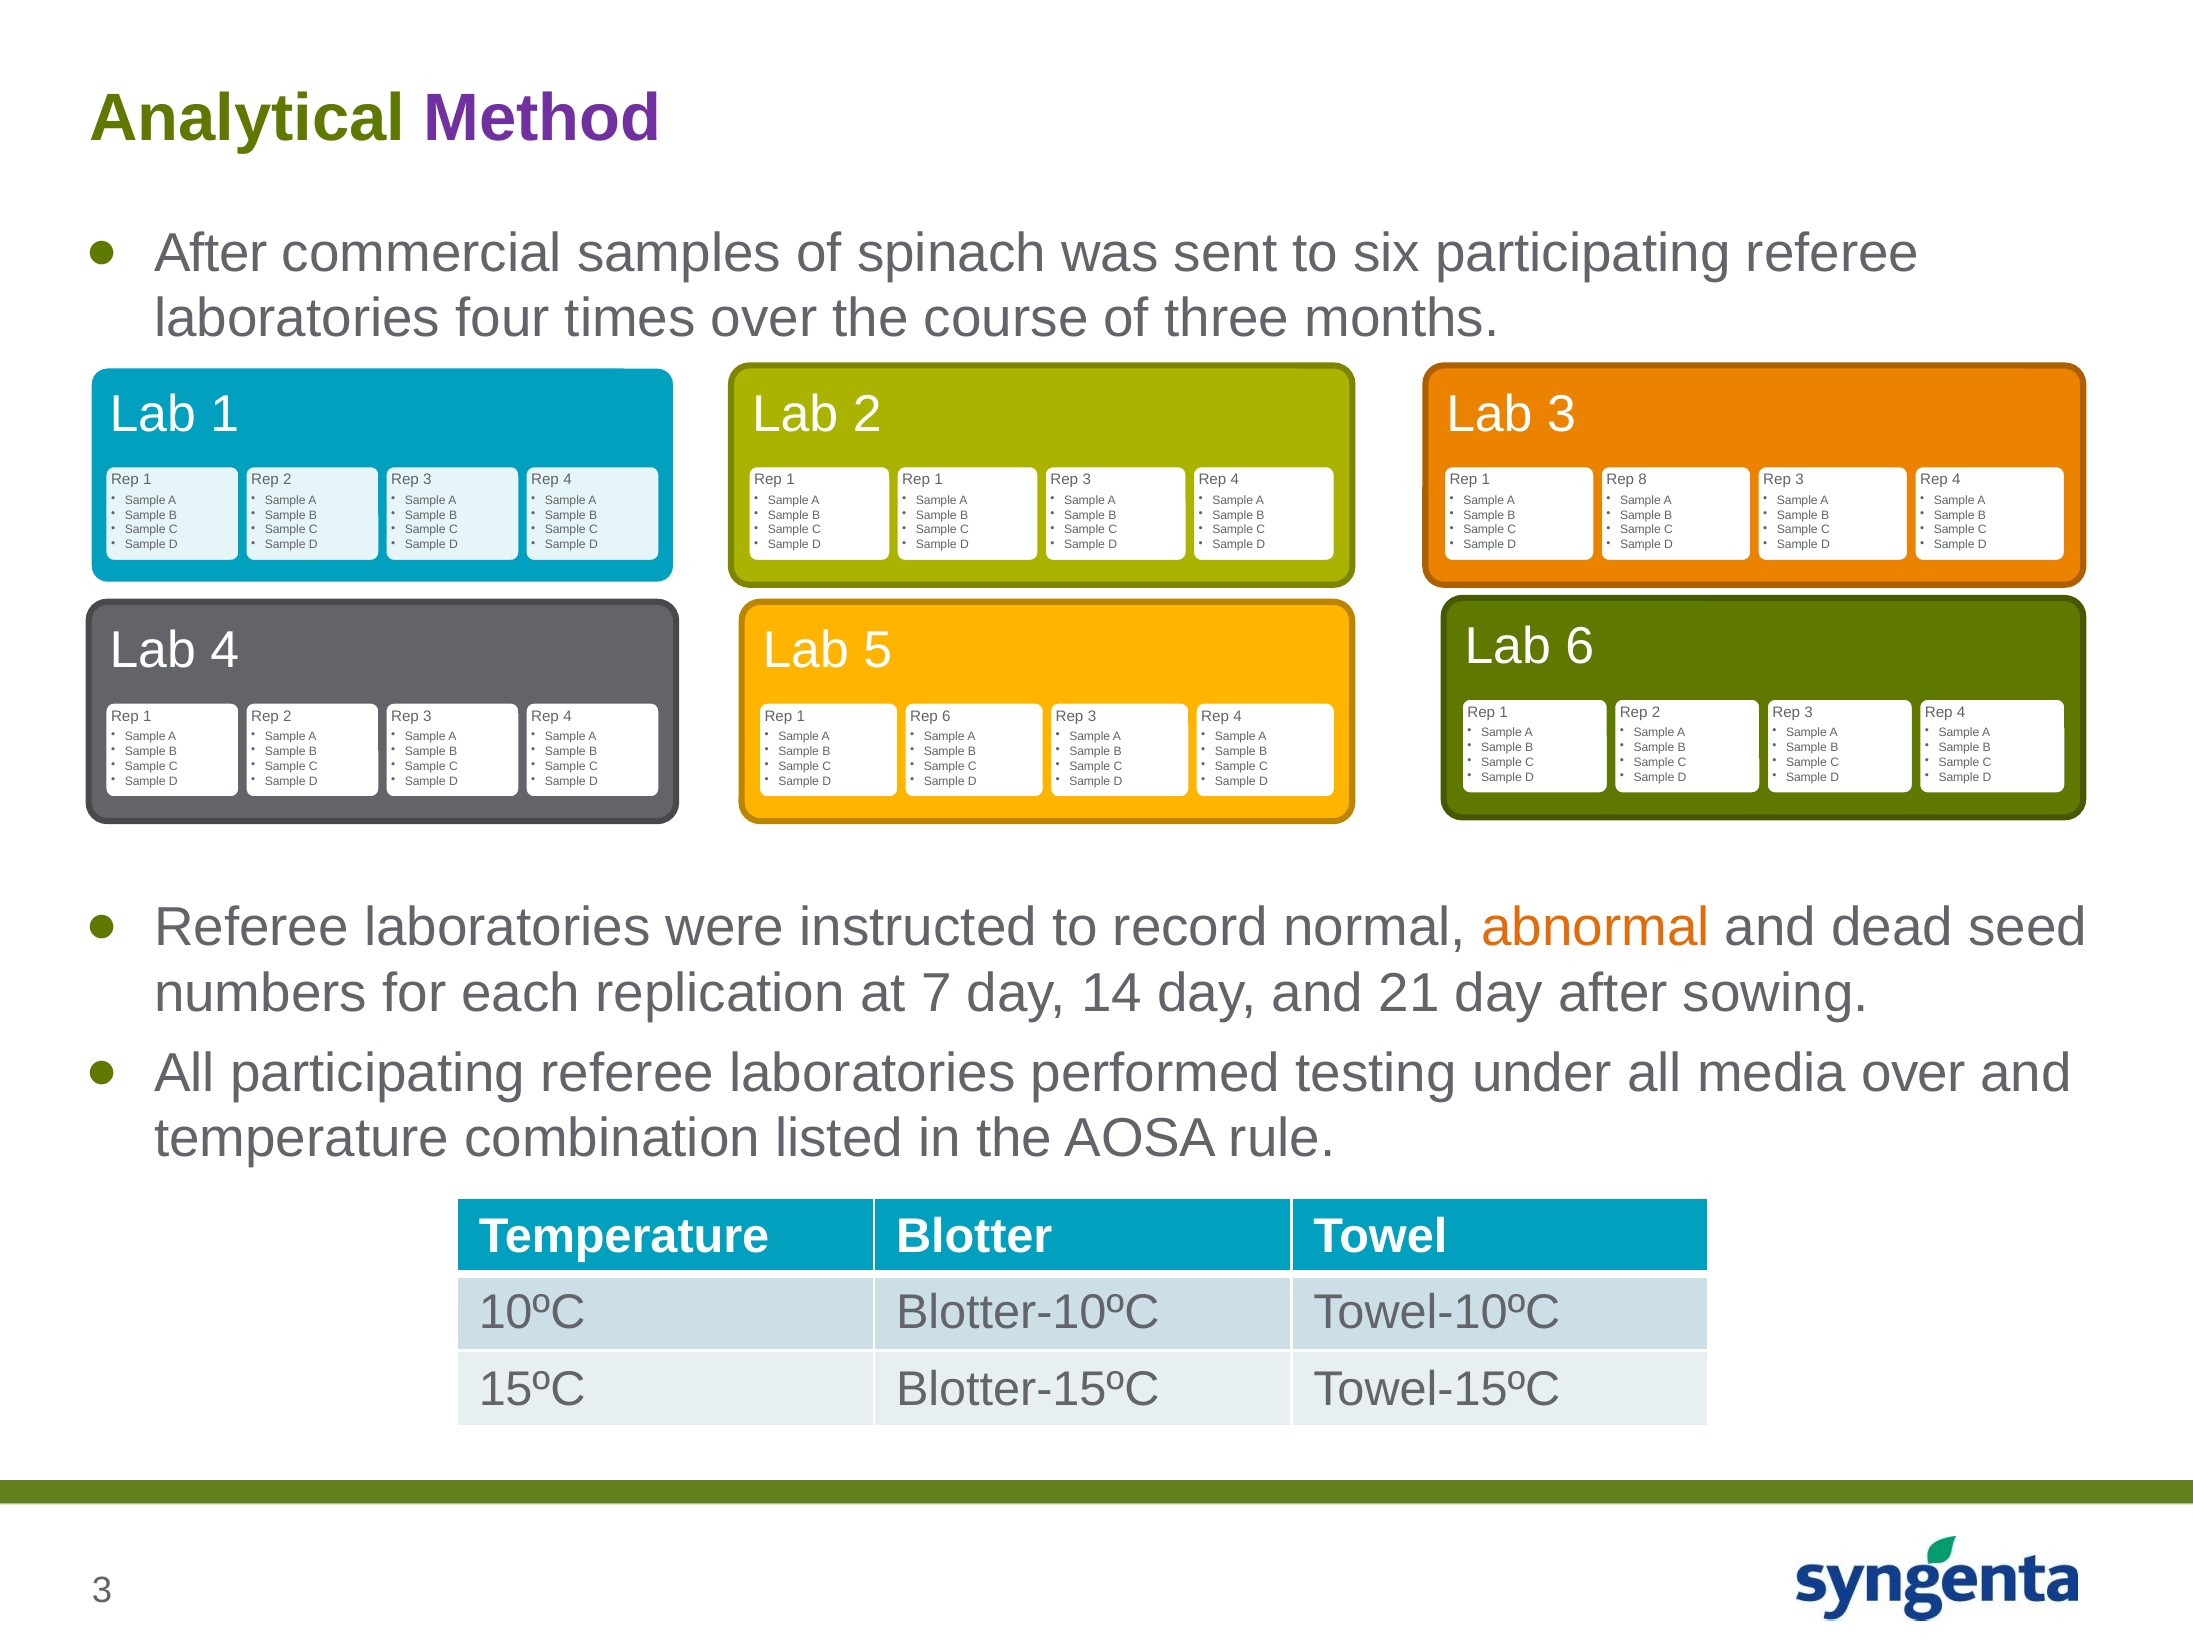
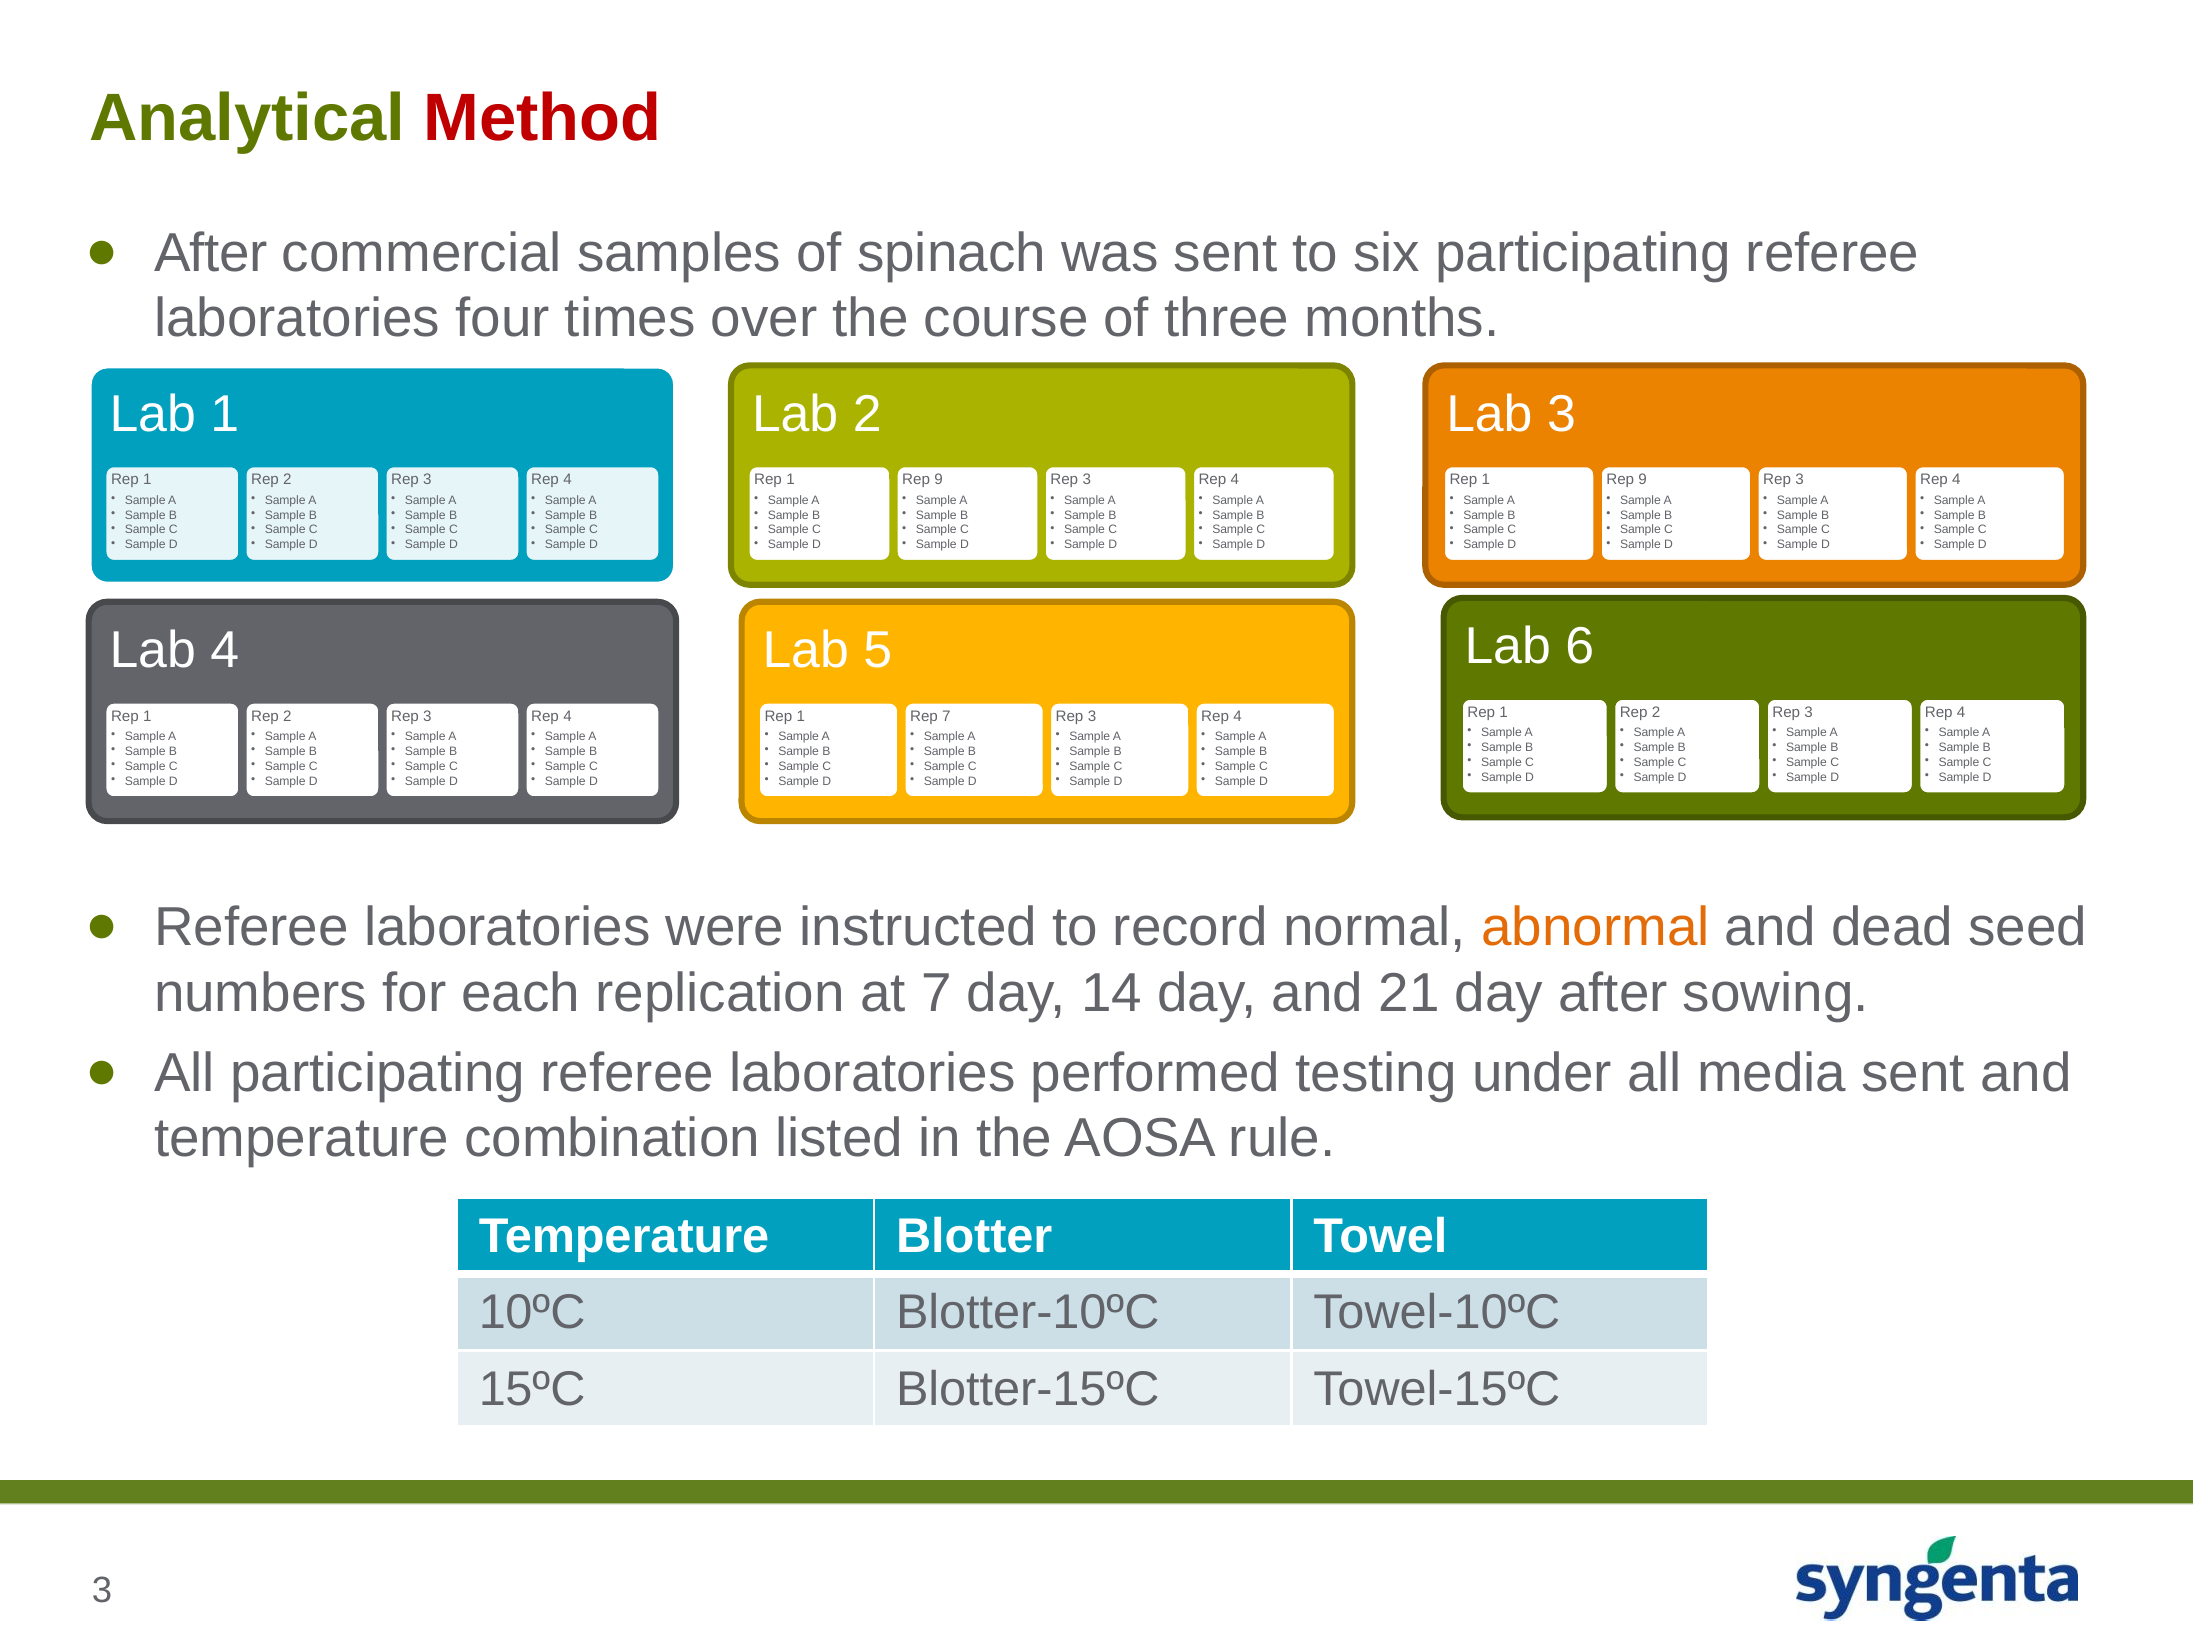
Method colour: purple -> red
1 at (939, 480): 1 -> 9
8 at (1643, 480): 8 -> 9
6 at (946, 716): 6 -> 7
media over: over -> sent
